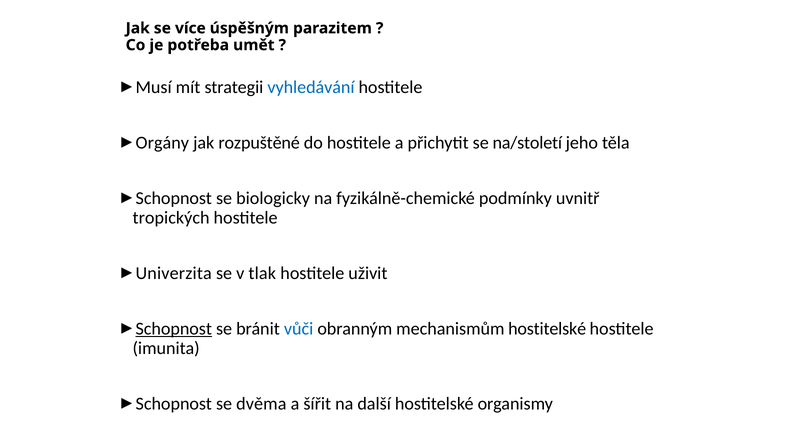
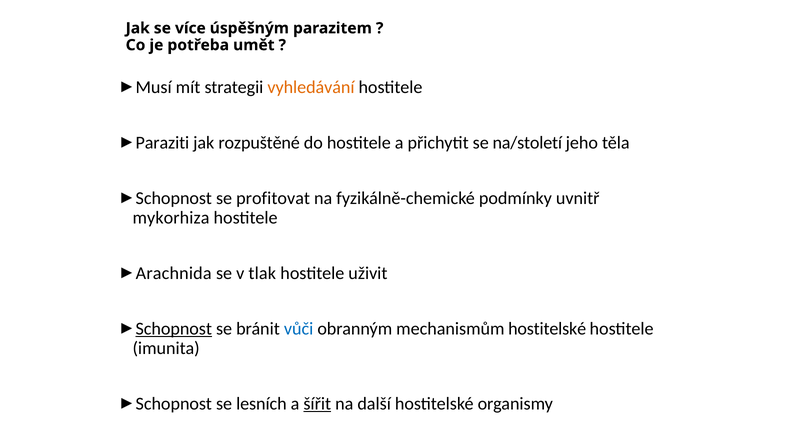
vyhledávání colour: blue -> orange
Orgány: Orgány -> Paraziti
biologicky: biologicky -> profitovat
tropických: tropických -> mykorhiza
Univerzita: Univerzita -> Arachnida
dvěma: dvěma -> lesních
šířit underline: none -> present
